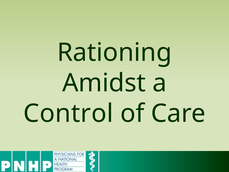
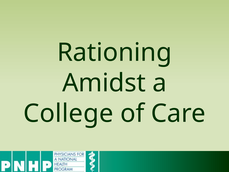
Control: Control -> College
